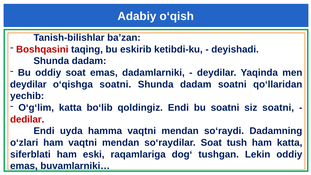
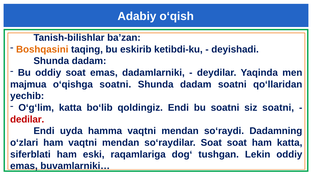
Boshqasini colour: red -> orange
deydilar at (28, 84): deydilar -> majmua
Soat tush: tush -> soat
